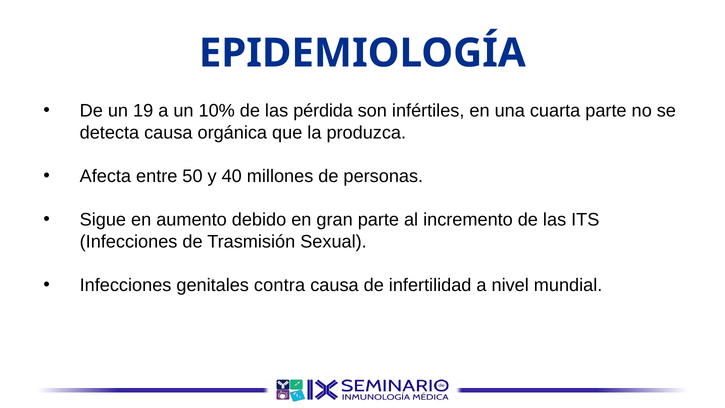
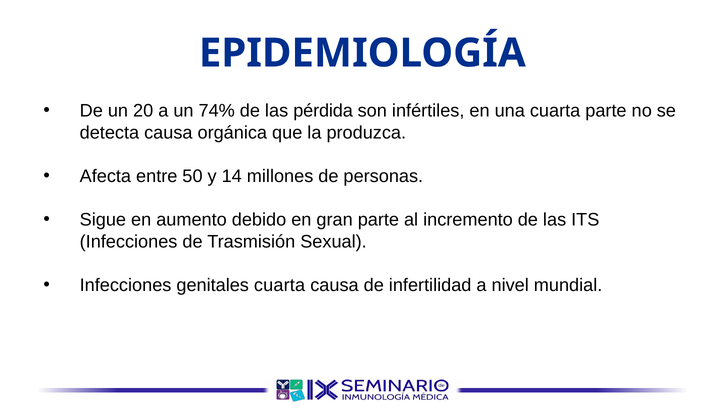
19: 19 -> 20
10%: 10% -> 74%
40: 40 -> 14
genitales contra: contra -> cuarta
